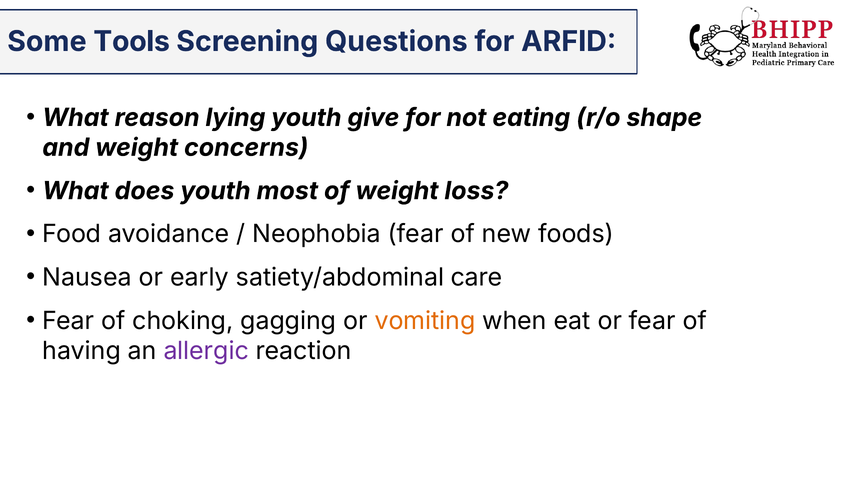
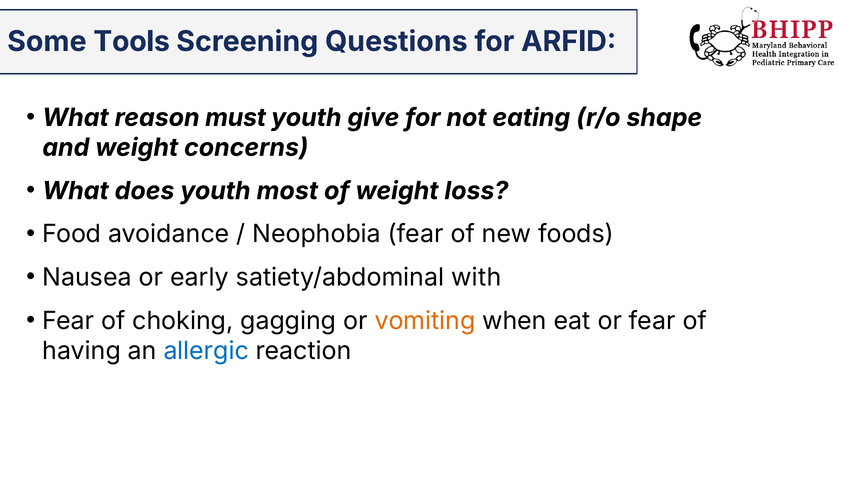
lying: lying -> must
care: care -> with
allergic colour: purple -> blue
